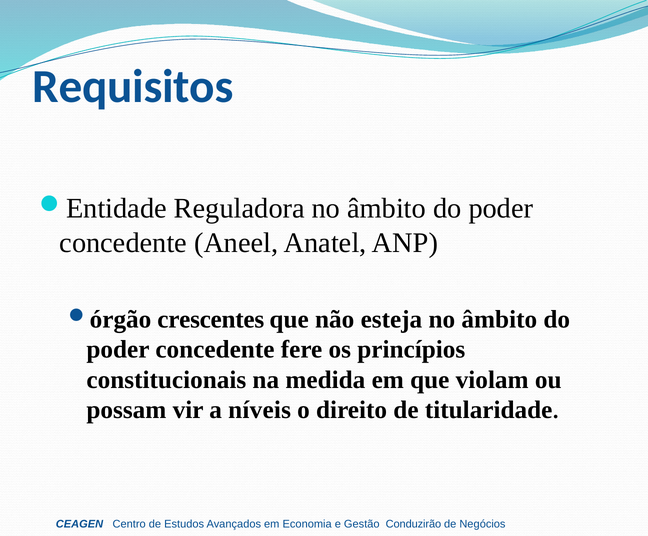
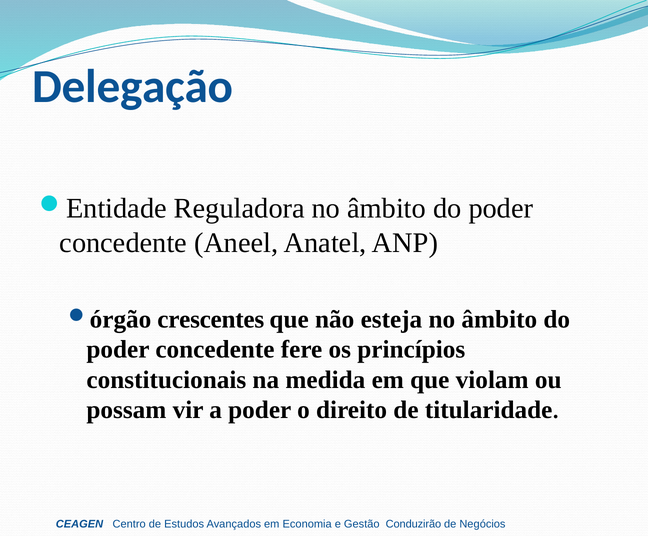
Requisitos: Requisitos -> Delegação
a níveis: níveis -> poder
